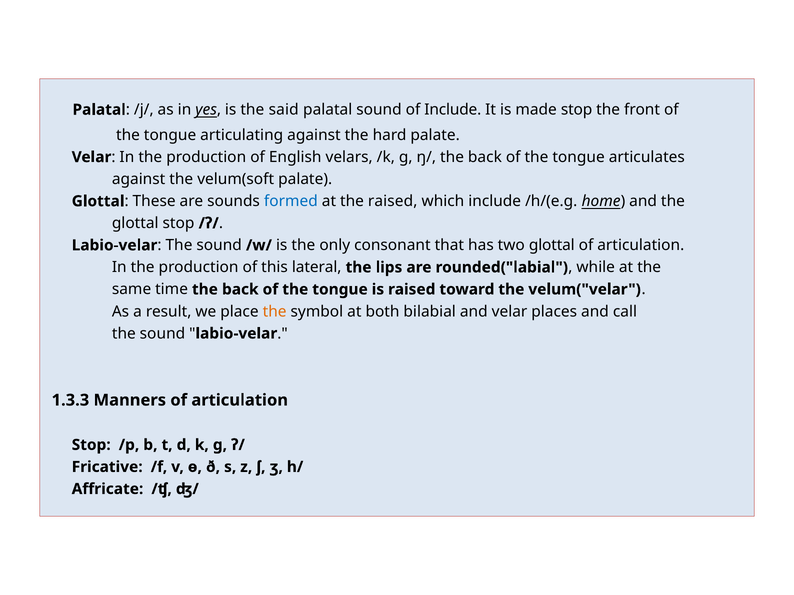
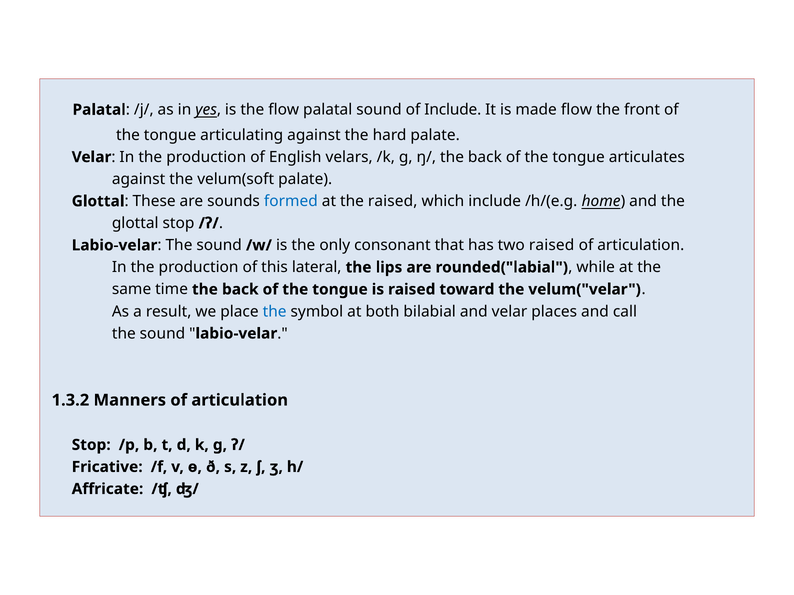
the said: said -> flow
made stop: stop -> flow
two glottal: glottal -> raised
the at (275, 312) colour: orange -> blue
1.3.3: 1.3.3 -> 1.3.2
